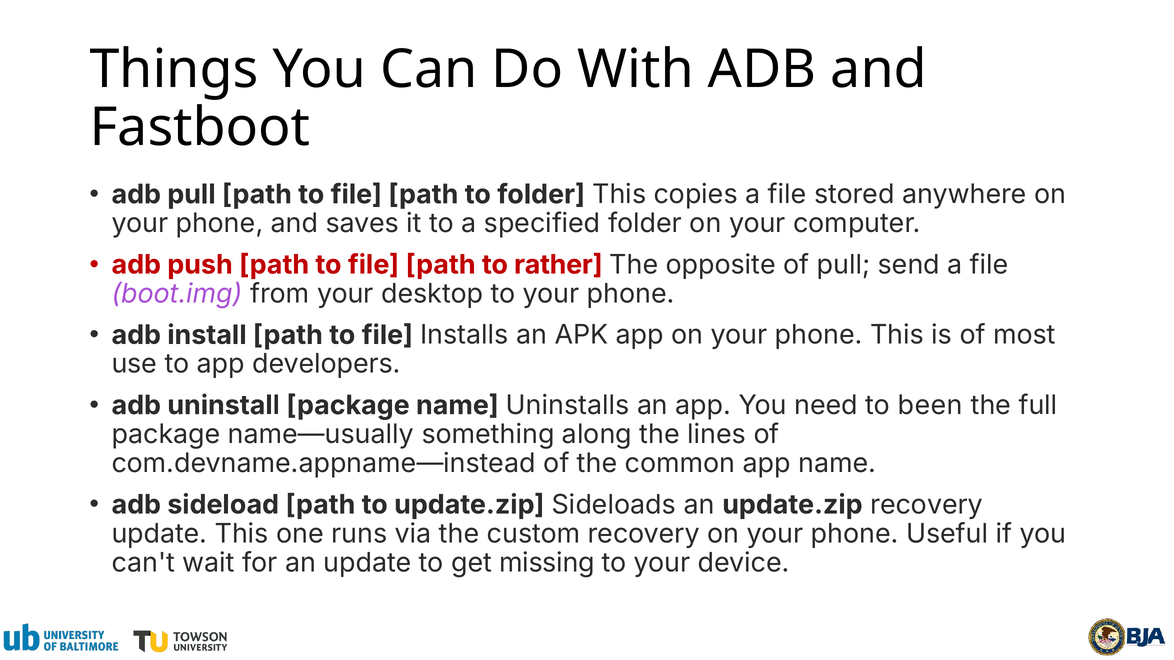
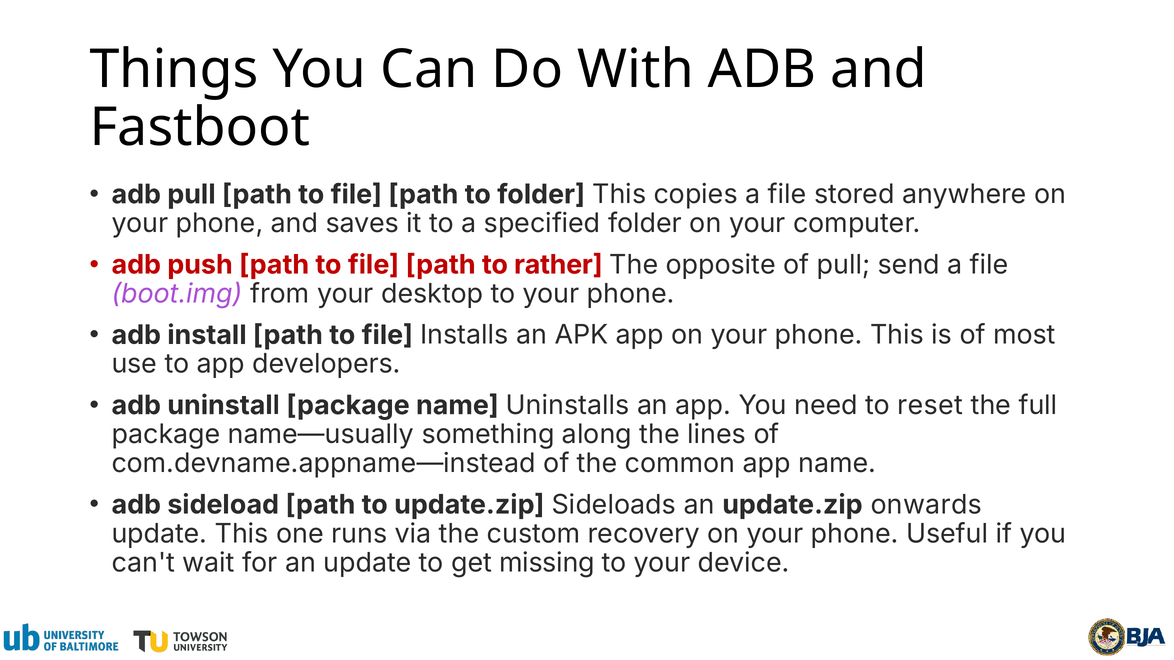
been: been -> reset
update.zip recovery: recovery -> onwards
